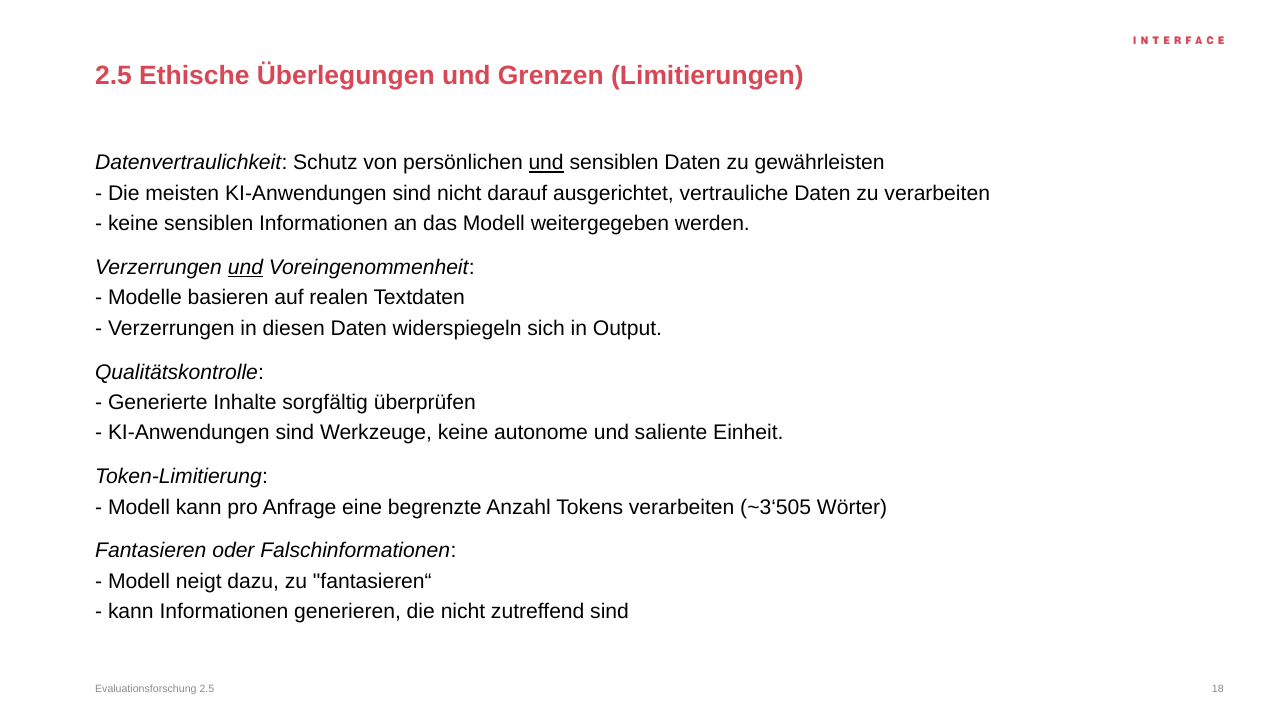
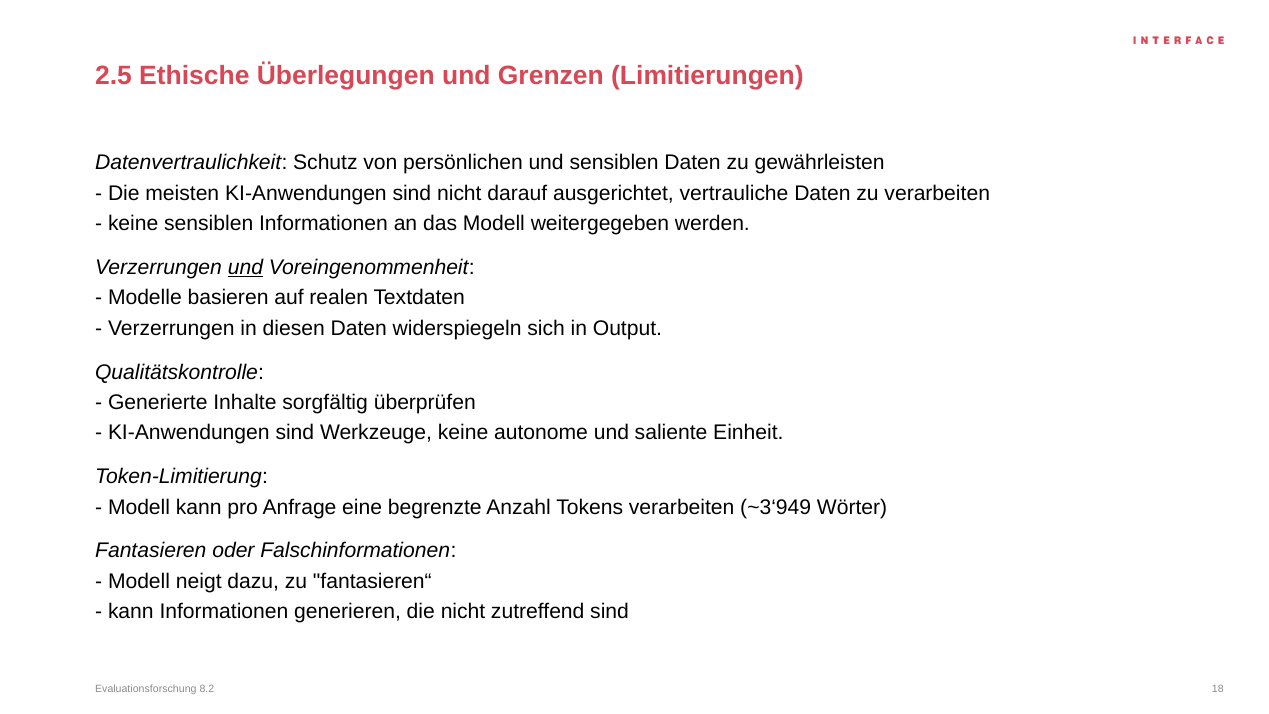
und at (546, 163) underline: present -> none
~3‘505: ~3‘505 -> ~3‘949
Evaluationsforschung 2.5: 2.5 -> 8.2
